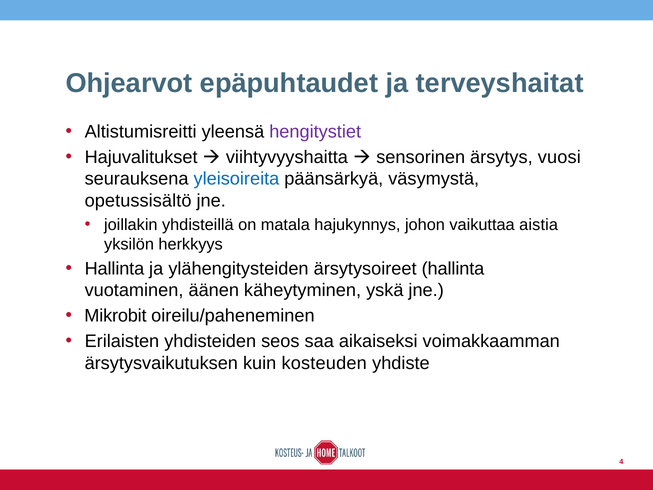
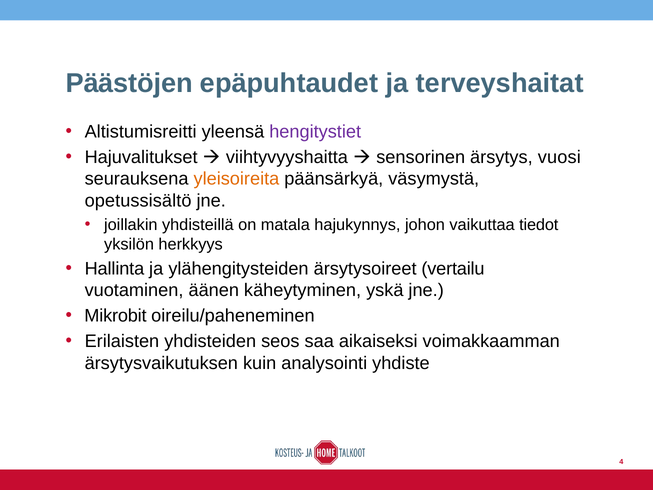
Ohjearvot: Ohjearvot -> Päästöjen
yleisoireita colour: blue -> orange
aistia: aistia -> tiedot
ärsytysoireet hallinta: hallinta -> vertailu
kosteuden: kosteuden -> analysointi
